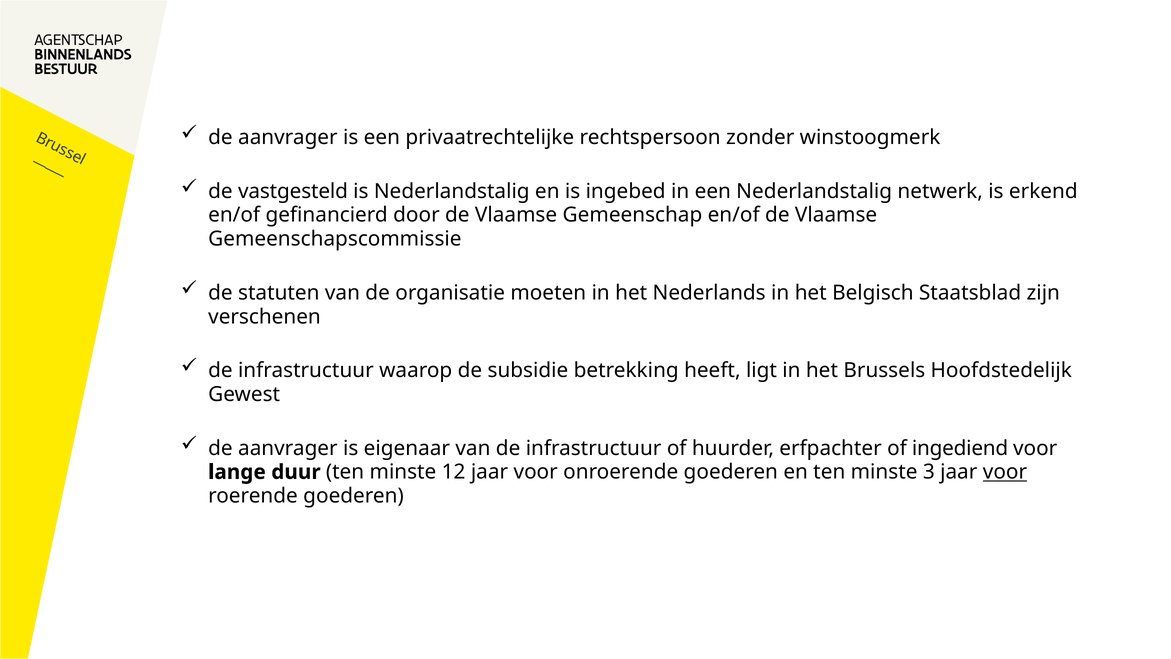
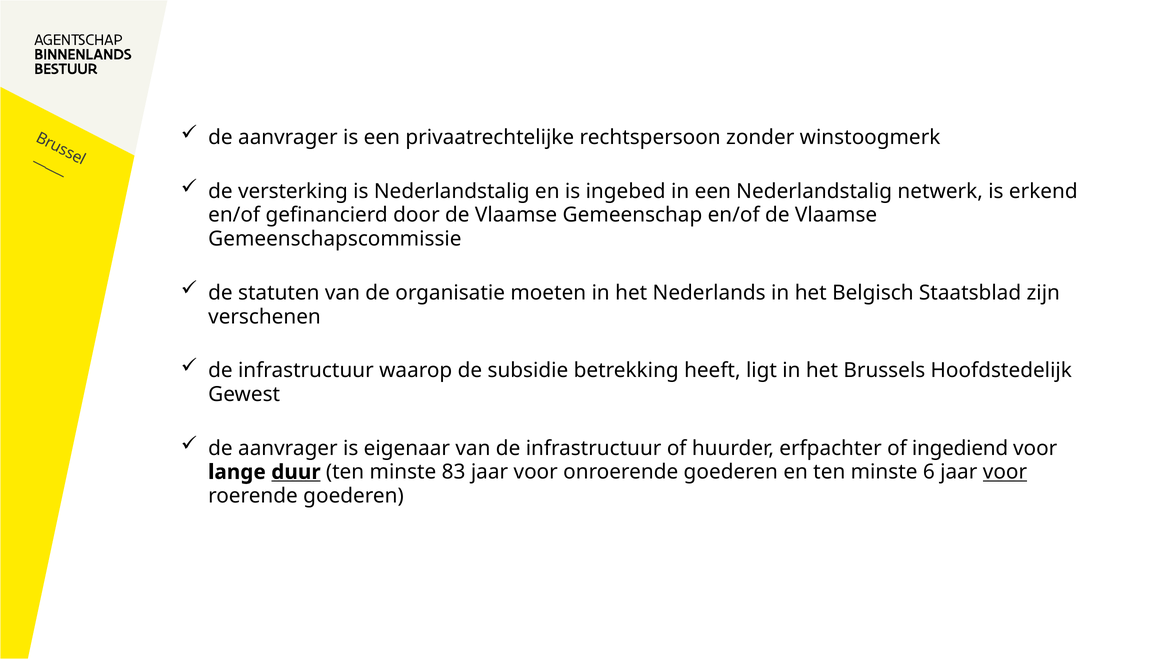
vastgesteld: vastgesteld -> versterking
duur underline: none -> present
12: 12 -> 83
3: 3 -> 6
